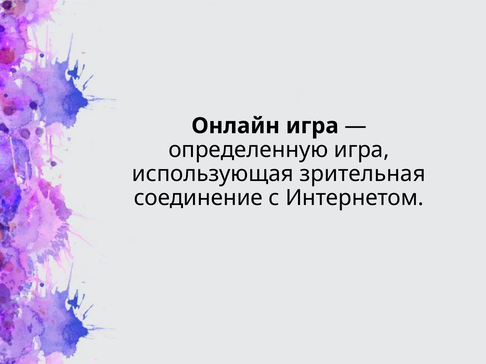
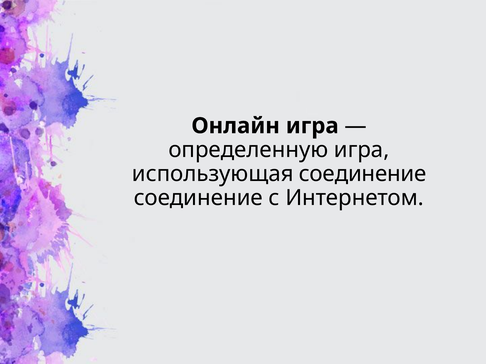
использующая зрительная: зрительная -> соединение
